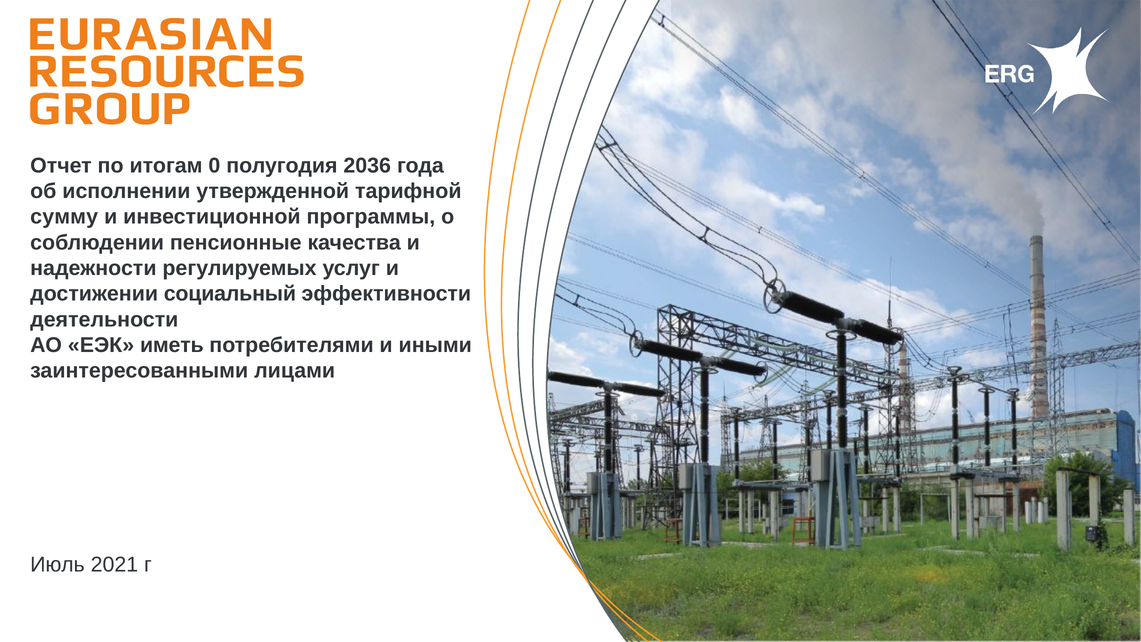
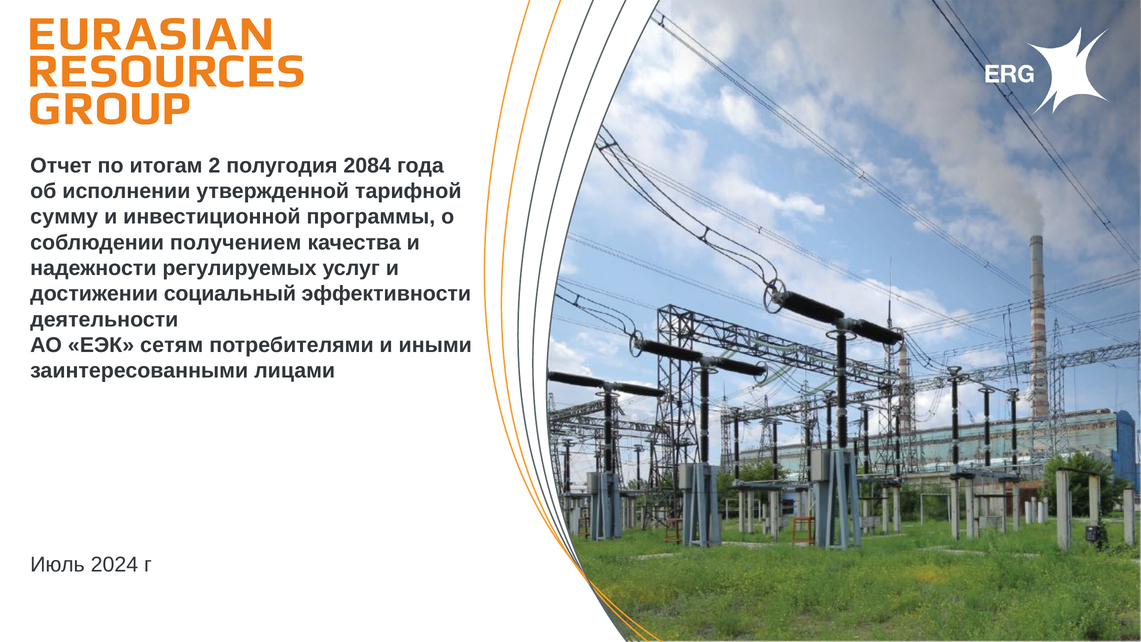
0: 0 -> 2
2036: 2036 -> 2084
пенсионные: пенсионные -> получением
иметь: иметь -> сетям
2021: 2021 -> 2024
